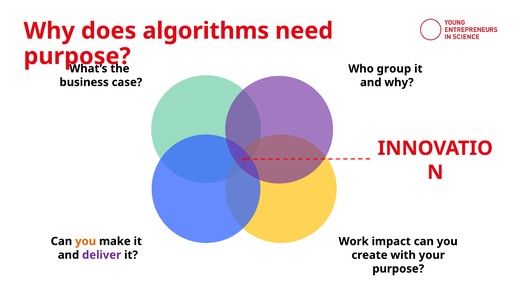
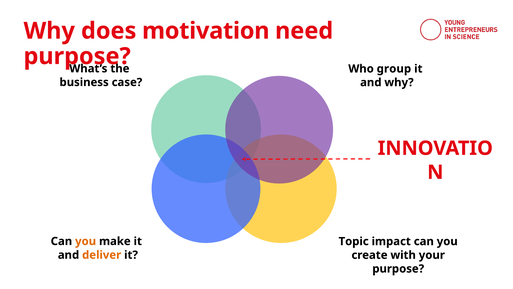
algorithms: algorithms -> motivation
Work: Work -> Topic
deliver colour: purple -> orange
